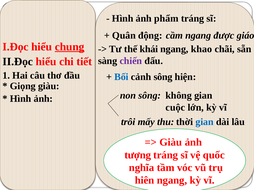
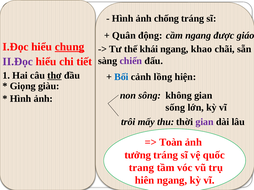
phẩm: phẩm -> chống
II.Đọc colour: black -> purple
thơ underline: none -> present
cảnh sông: sông -> lồng
cuộc: cuộc -> sống
gian at (205, 122) colour: blue -> purple
Giàu at (171, 143): Giàu -> Toàn
tượng: tượng -> tưởng
nghĩa: nghĩa -> trang
